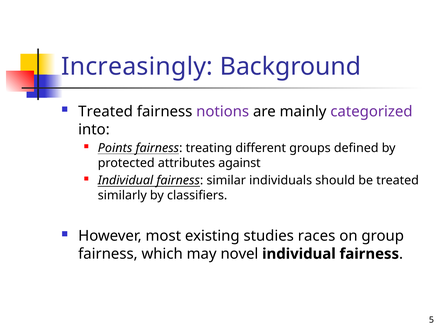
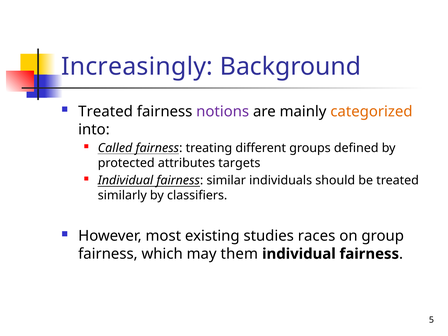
categorized colour: purple -> orange
Points: Points -> Called
against: against -> targets
novel: novel -> them
